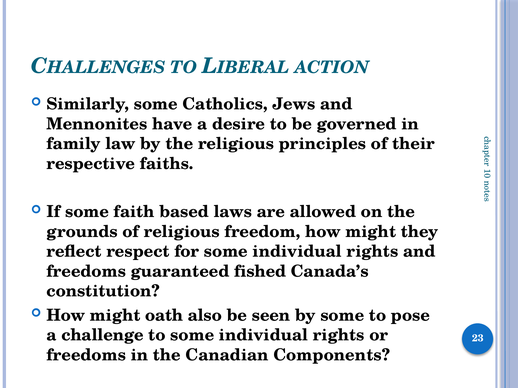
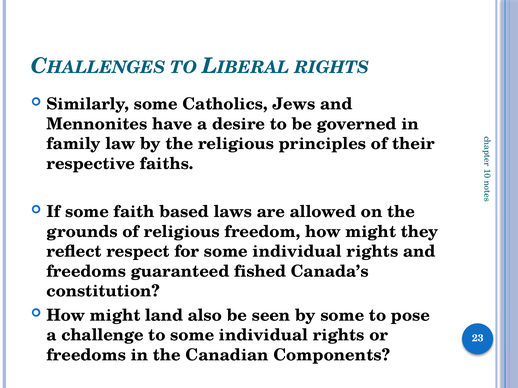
ACTION at (332, 68): ACTION -> RIGHTS
oath: oath -> land
